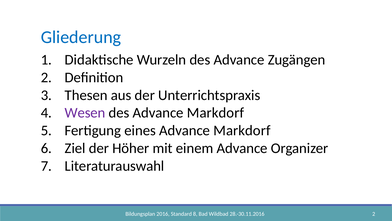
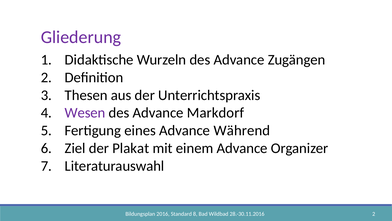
Gliederung colour: blue -> purple
eines Advance Markdorf: Markdorf -> Während
Höher: Höher -> Plakat
